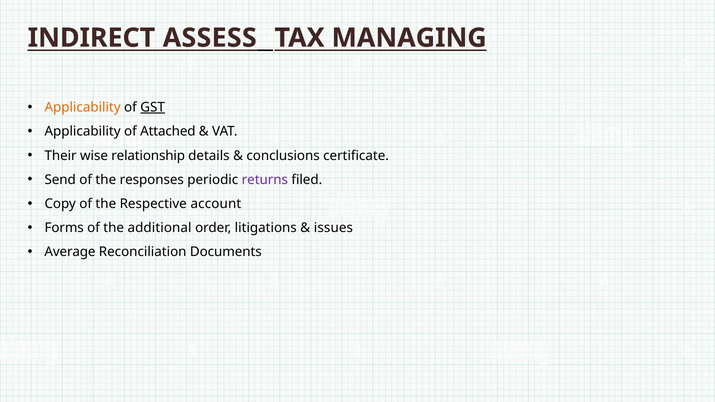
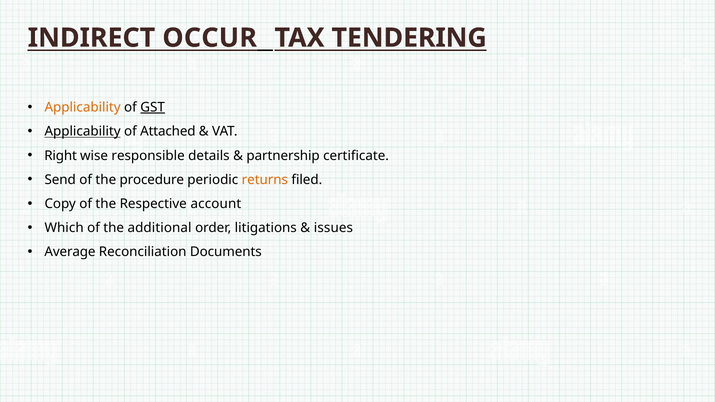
ASSESS: ASSESS -> OCCUR
MANAGING: MANAGING -> TENDERING
Applicability at (83, 132) underline: none -> present
Their: Their -> Right
relationship: relationship -> responsible
conclusions: conclusions -> partnership
responses: responses -> procedure
returns colour: purple -> orange
Forms: Forms -> Which
